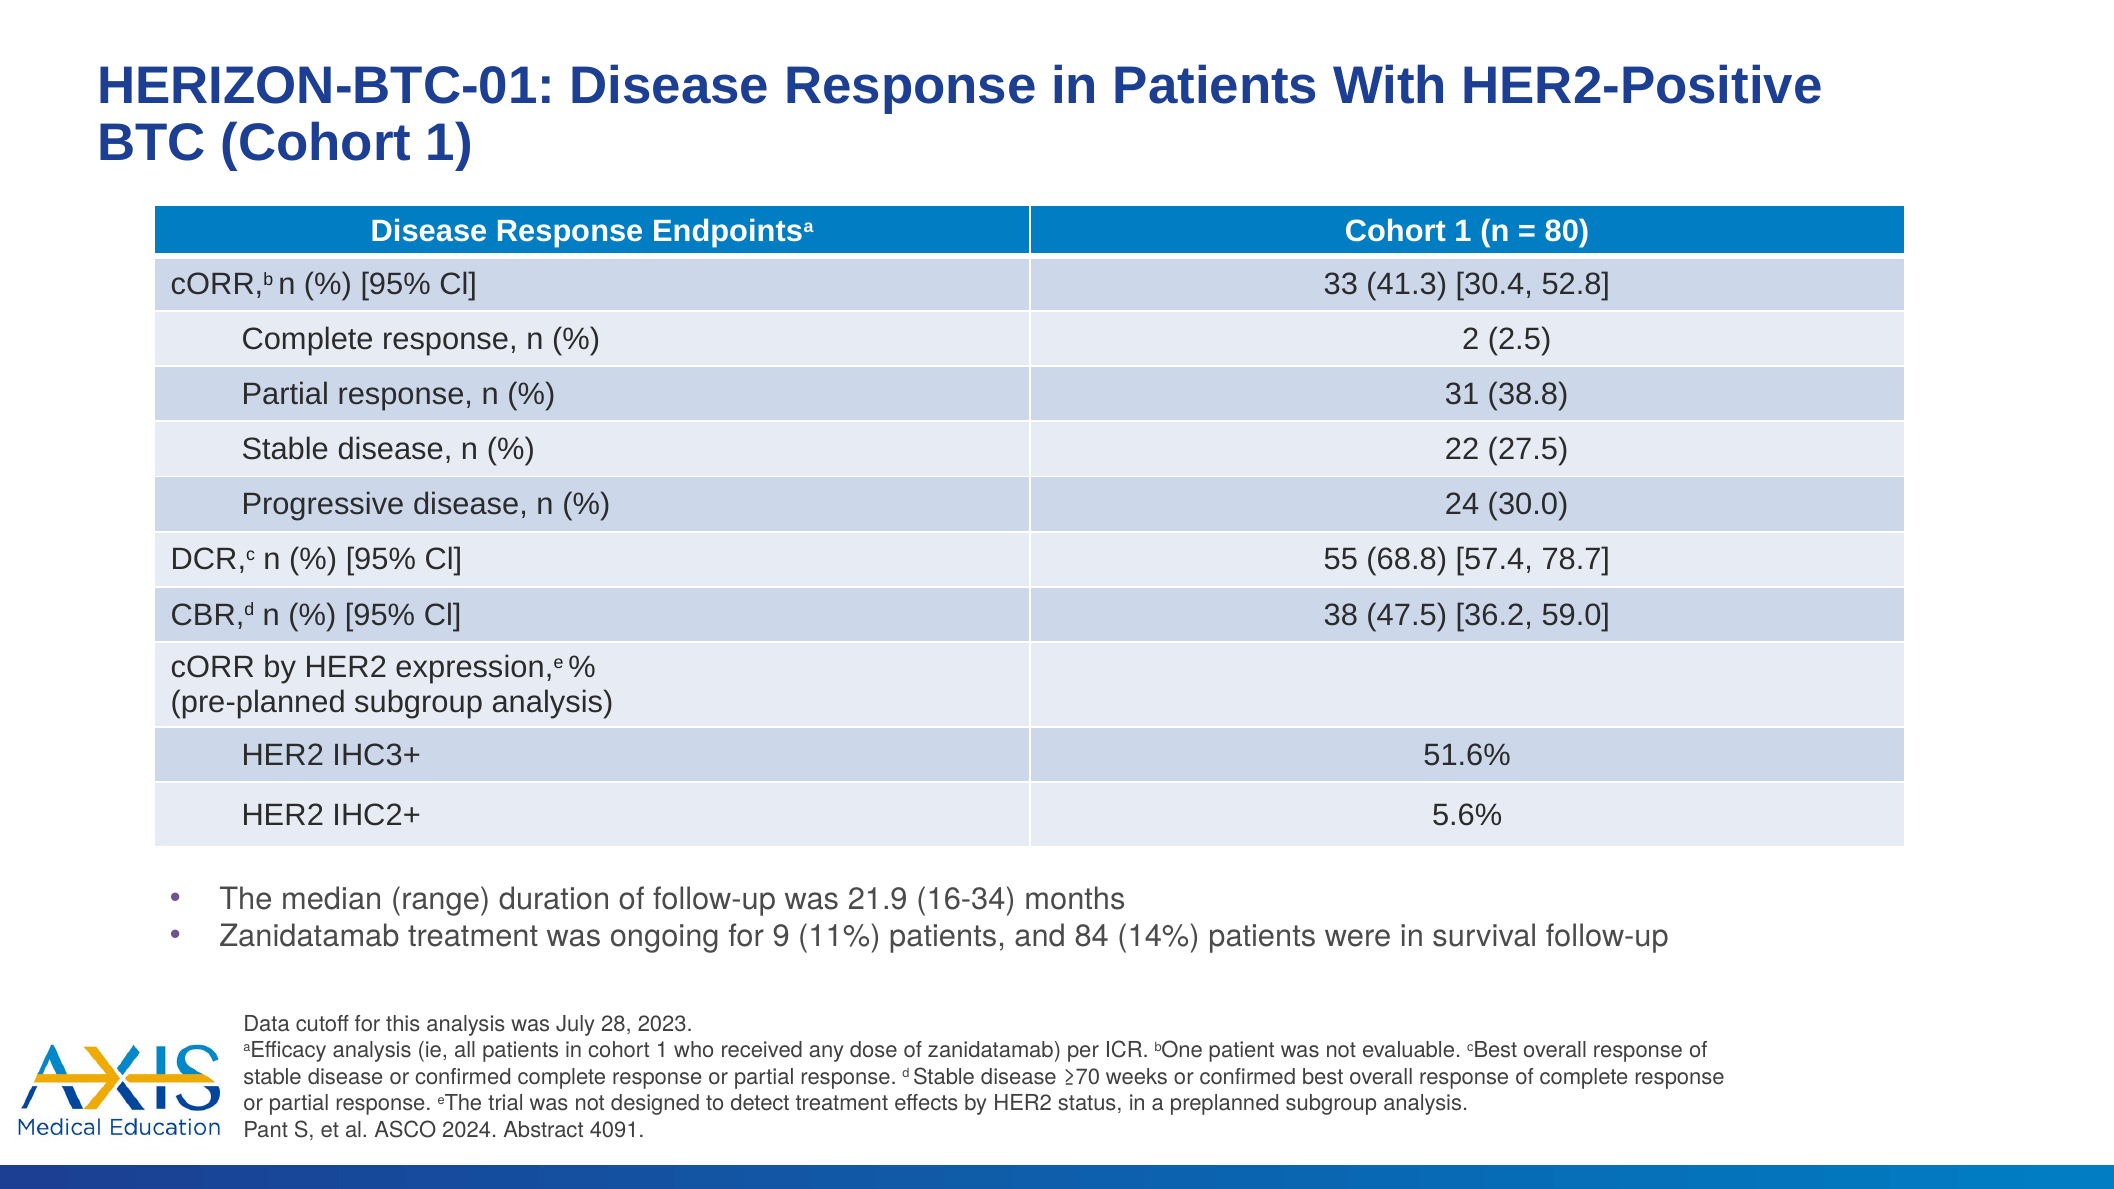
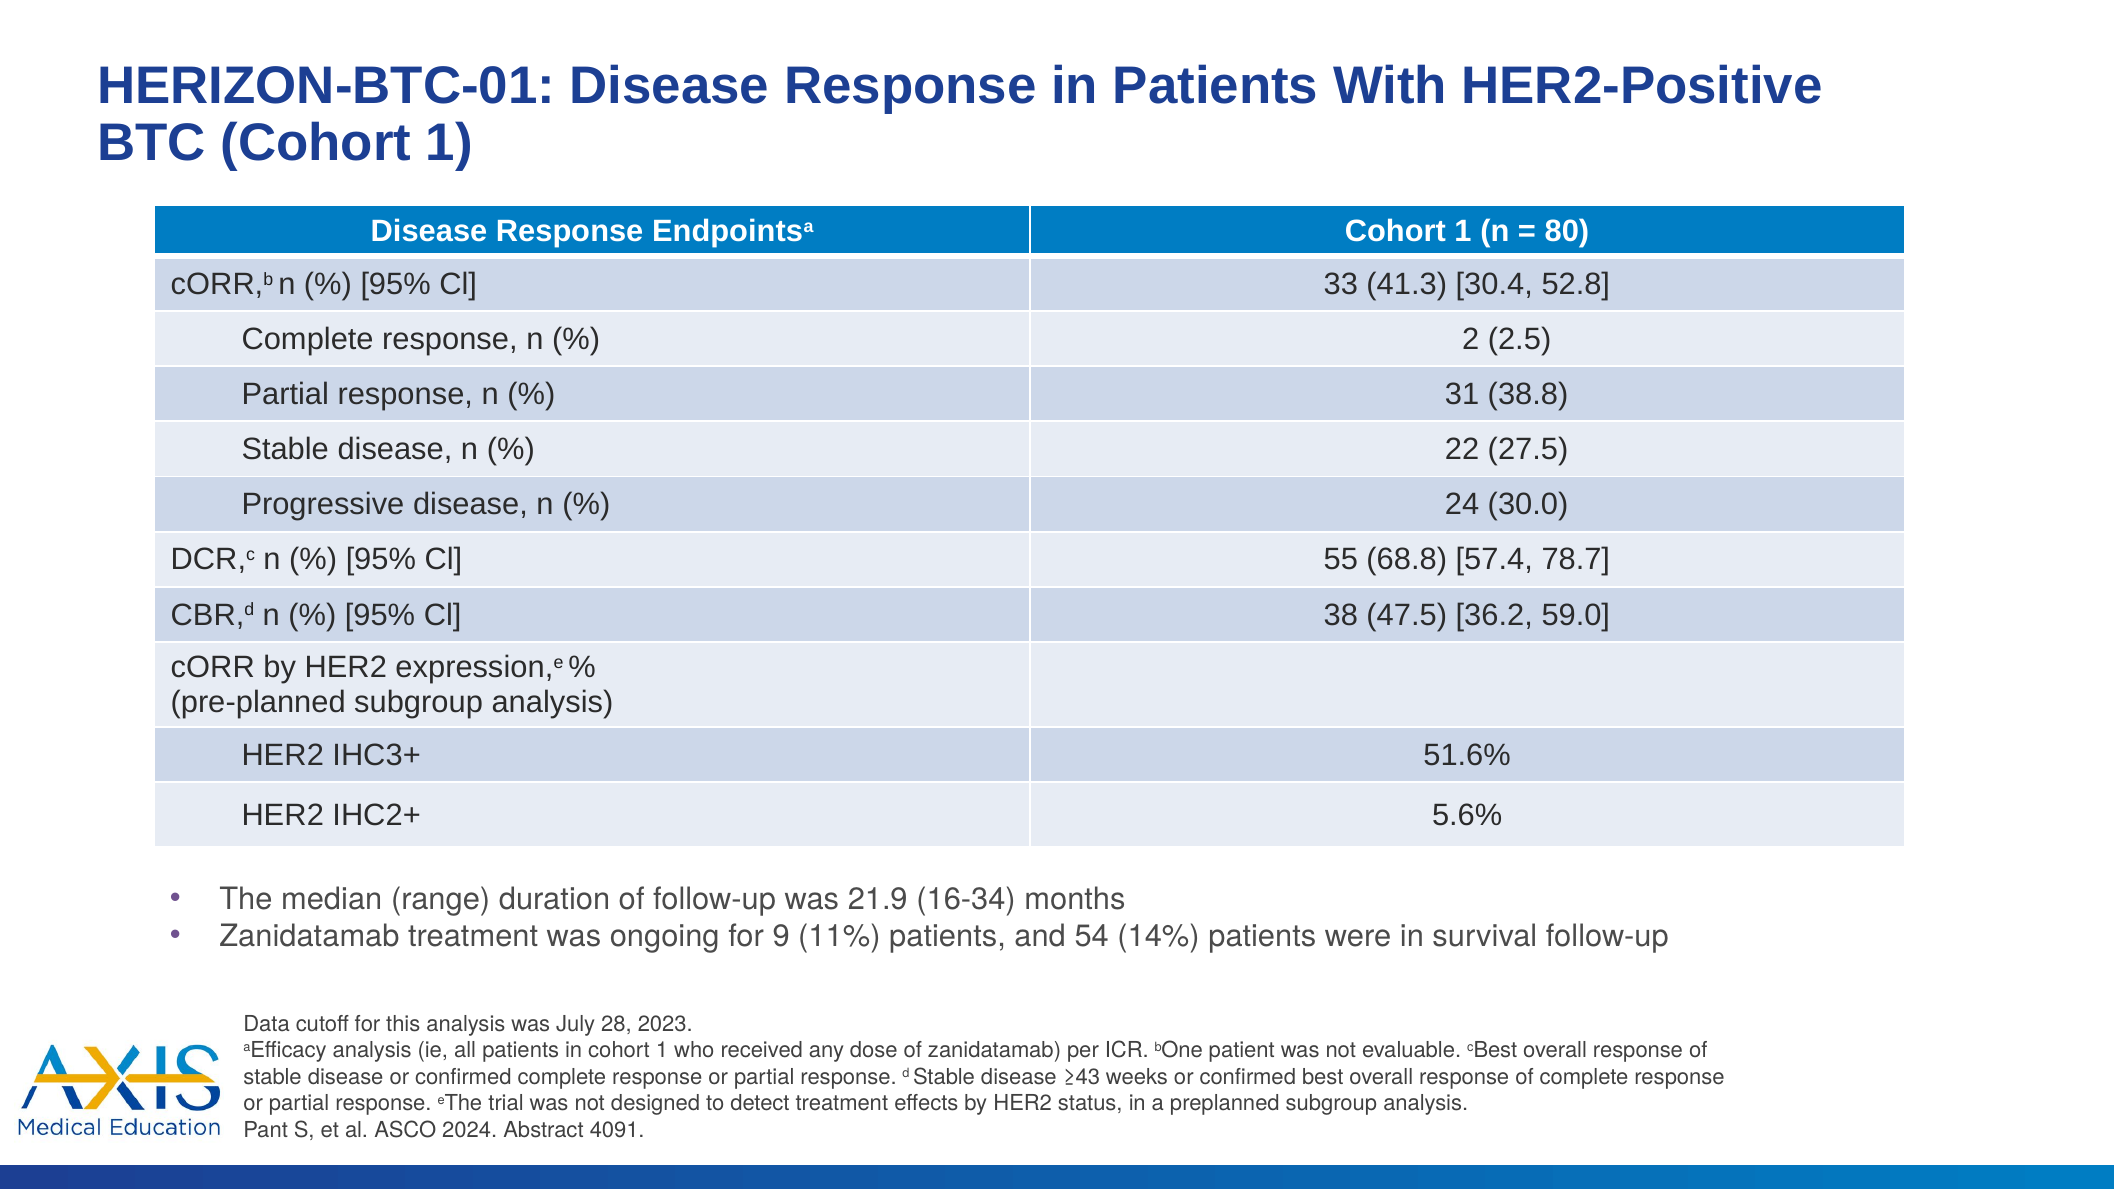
84: 84 -> 54
≥70: ≥70 -> ≥43
